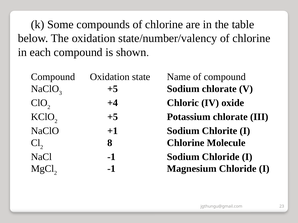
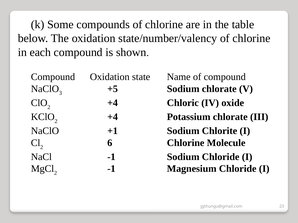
+5 at (113, 117): +5 -> +4
8: 8 -> 6
